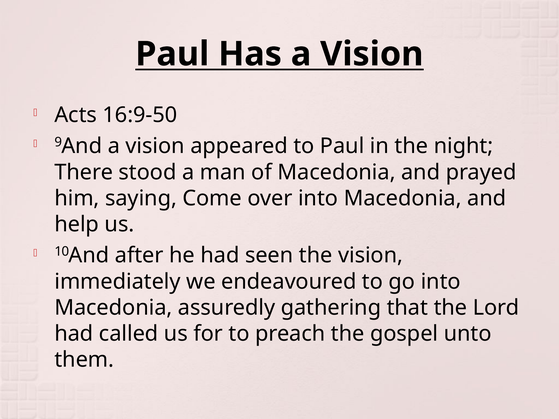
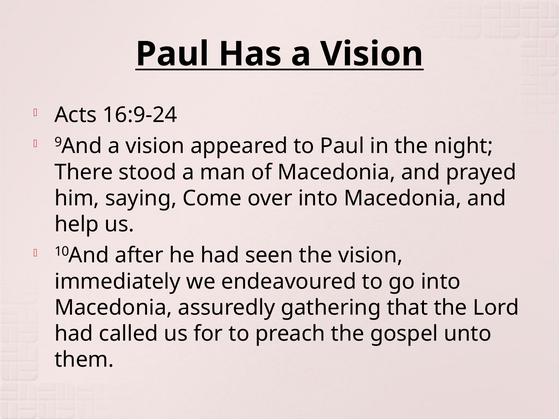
16:9-50: 16:9-50 -> 16:9-24
